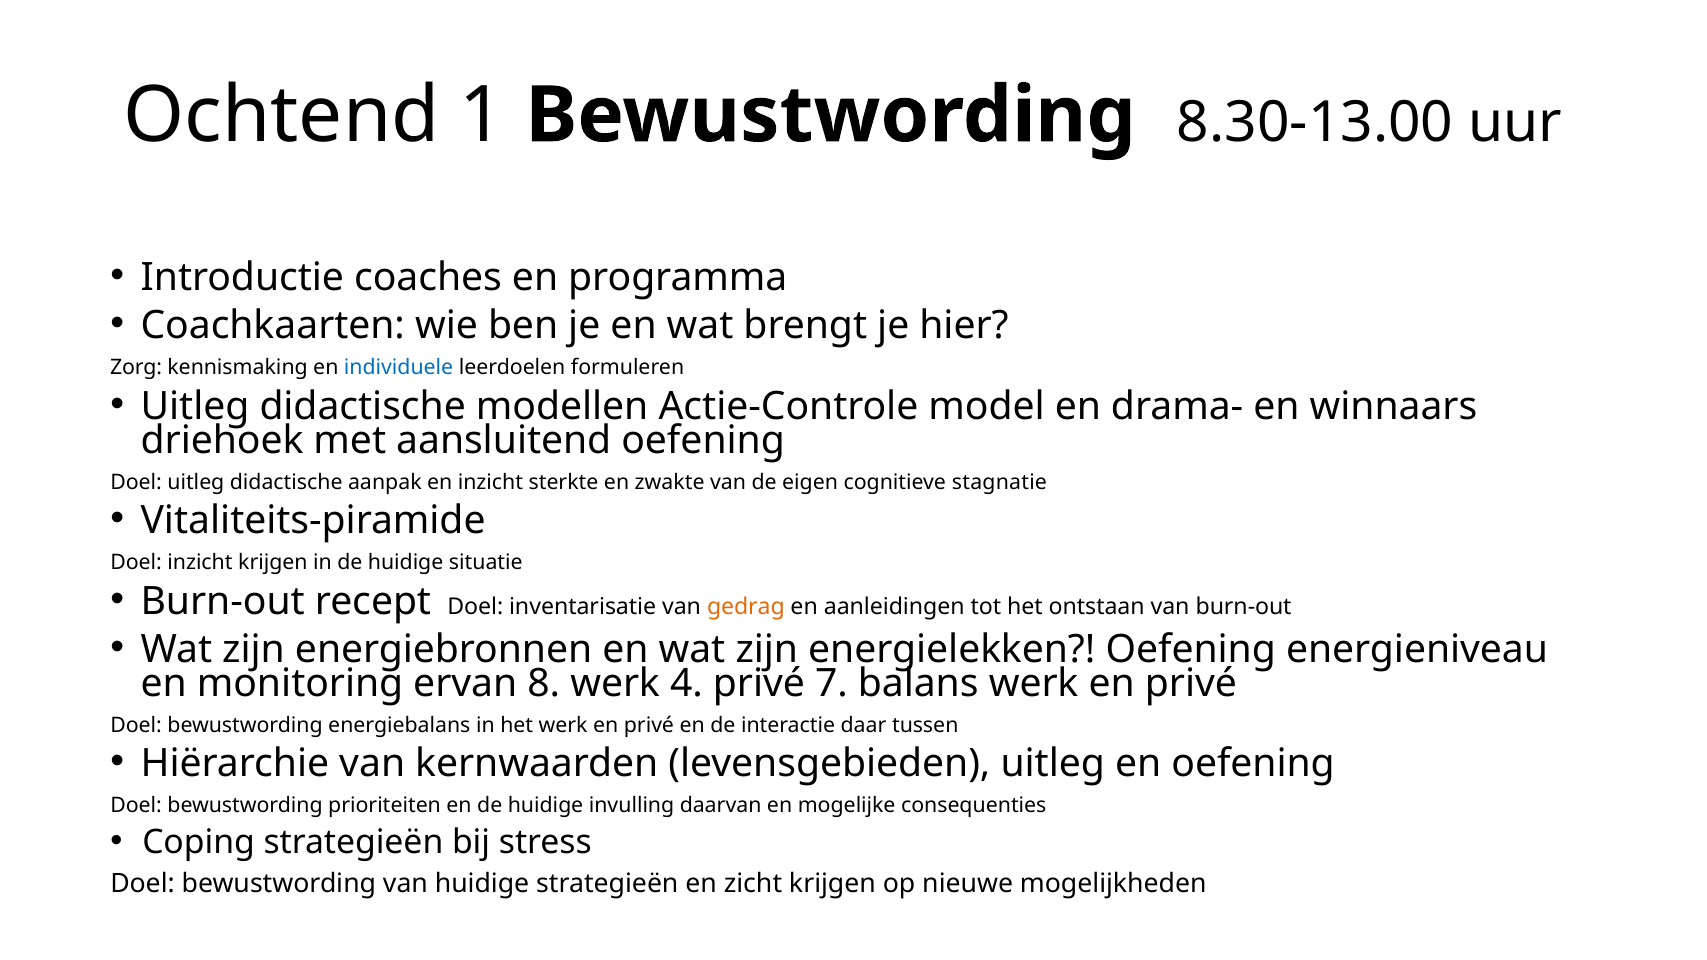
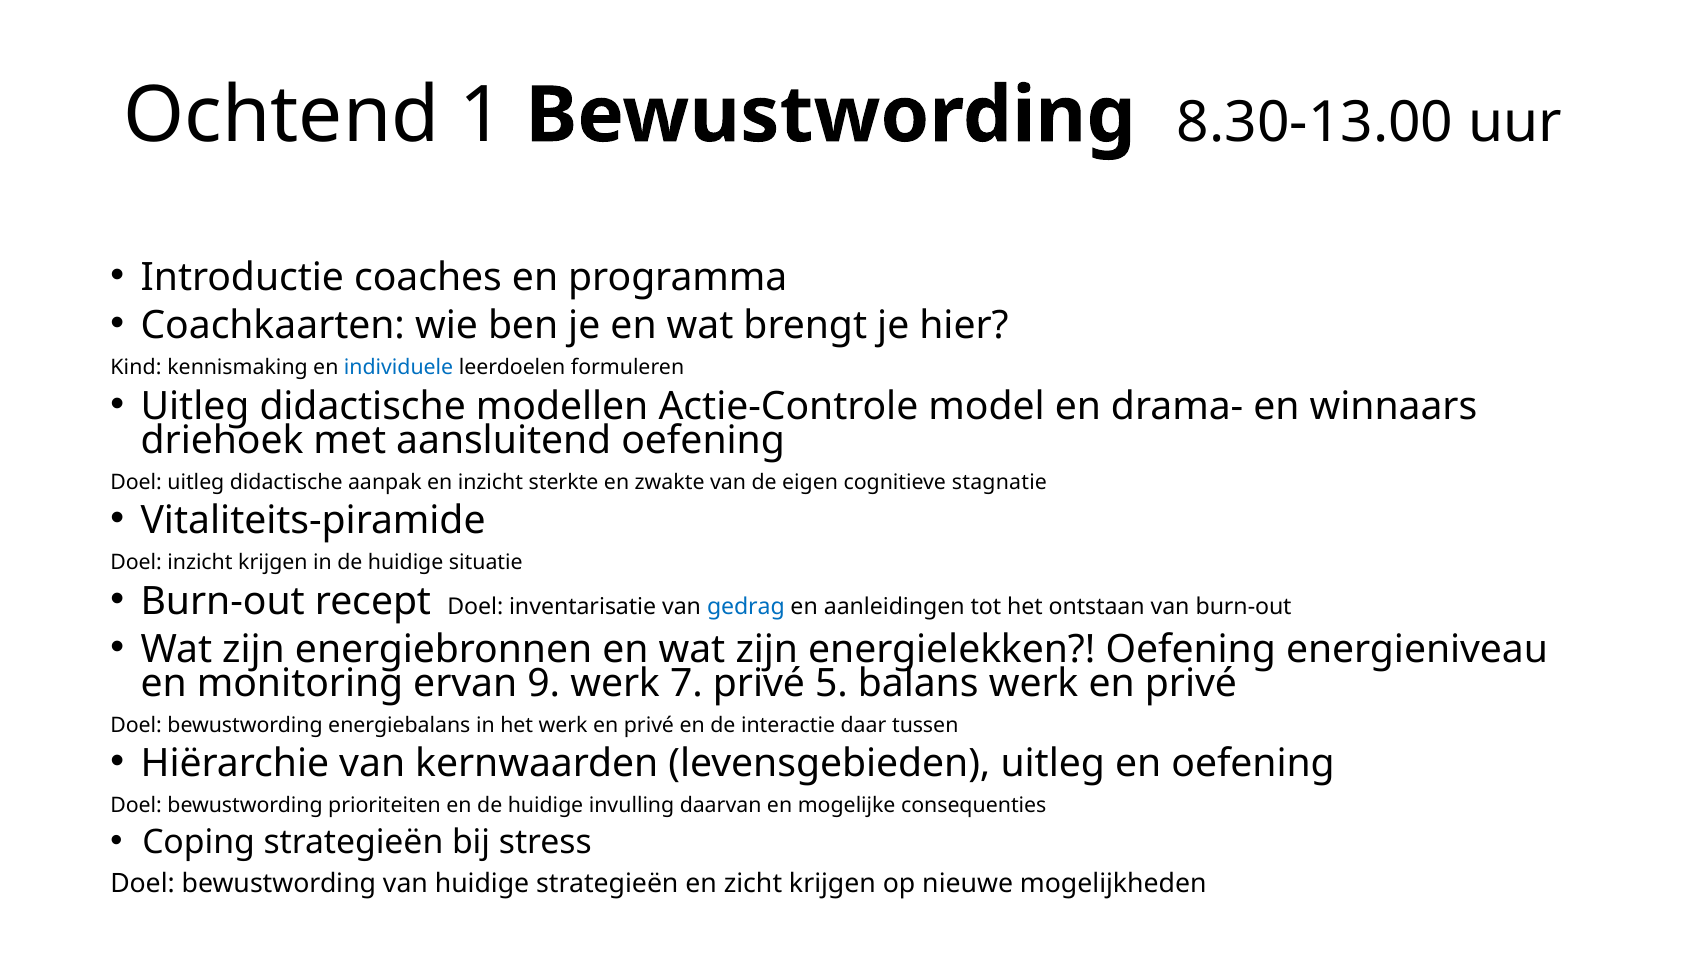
Zorg: Zorg -> Kind
gedrag colour: orange -> blue
8: 8 -> 9
4: 4 -> 7
7: 7 -> 5
